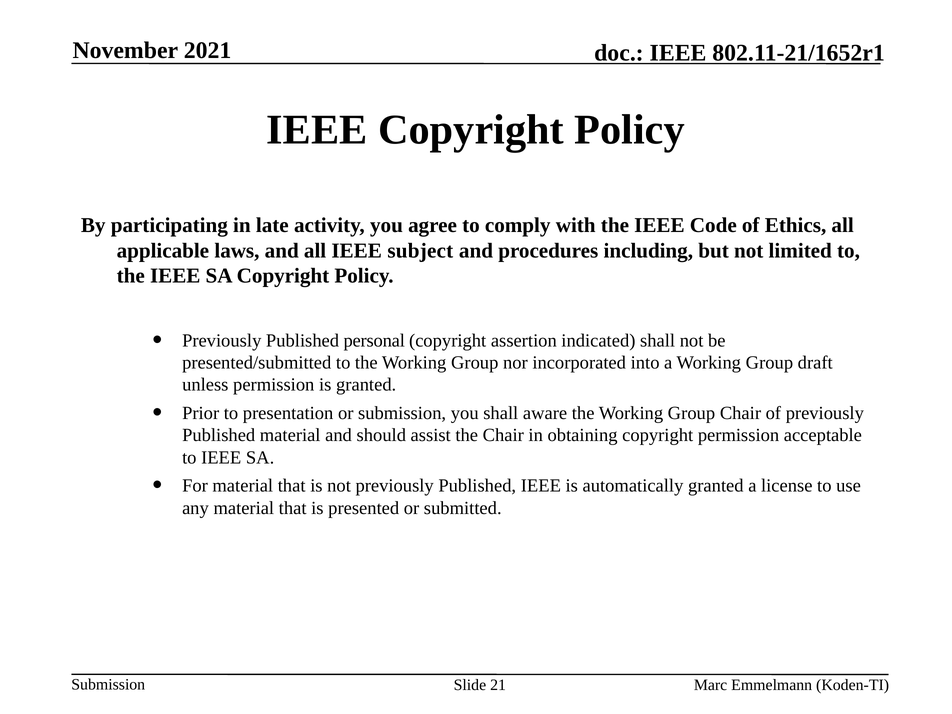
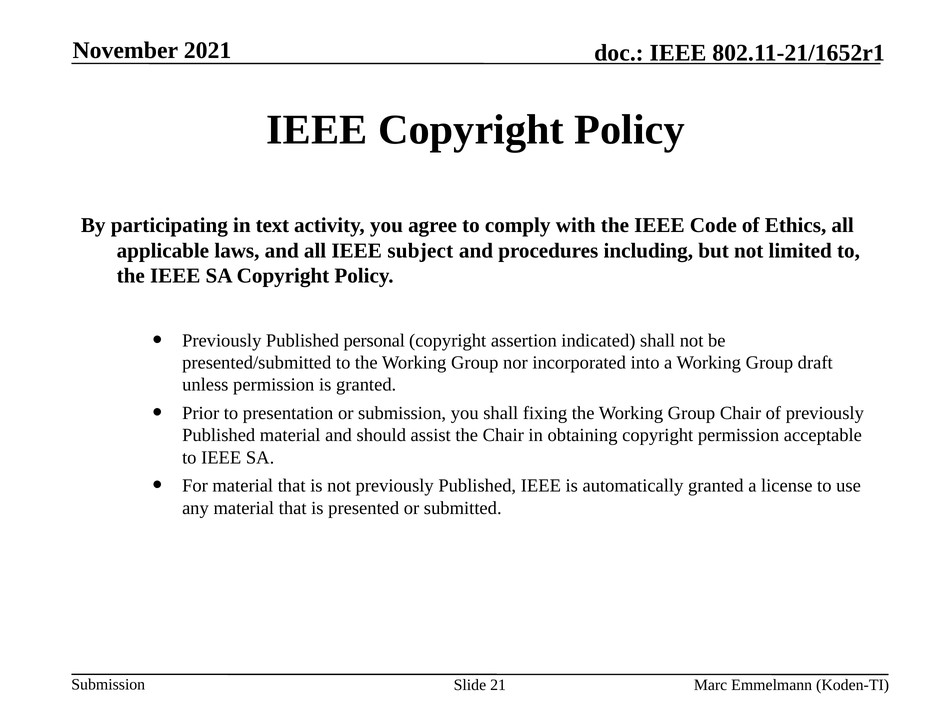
late: late -> text
aware: aware -> fixing
